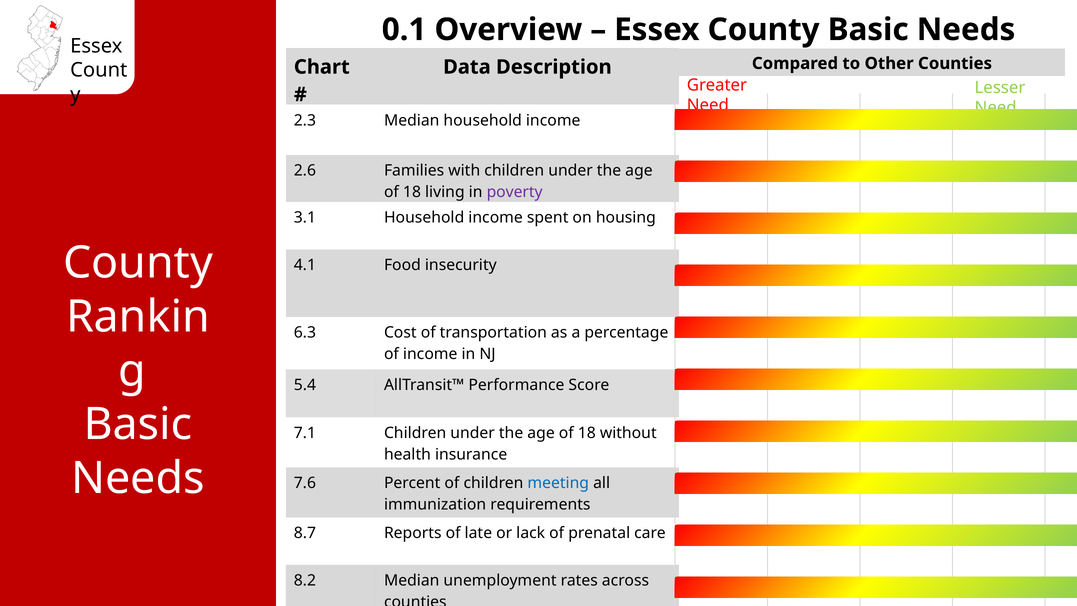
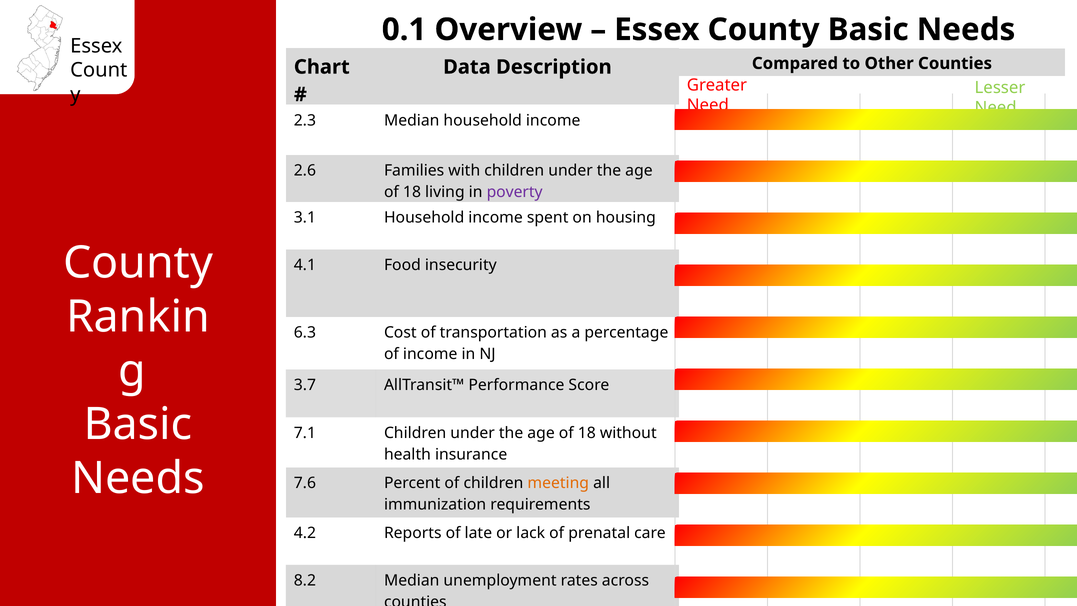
5.4: 5.4 -> 3.7
meeting colour: blue -> orange
8.7: 8.7 -> 4.2
